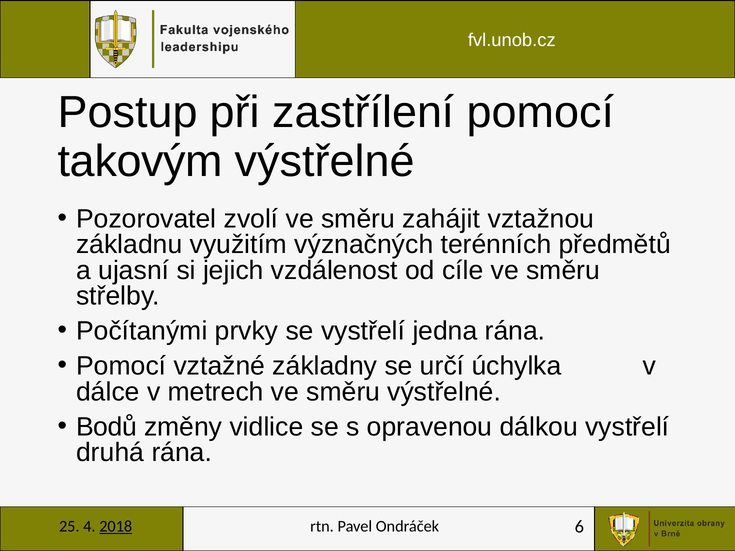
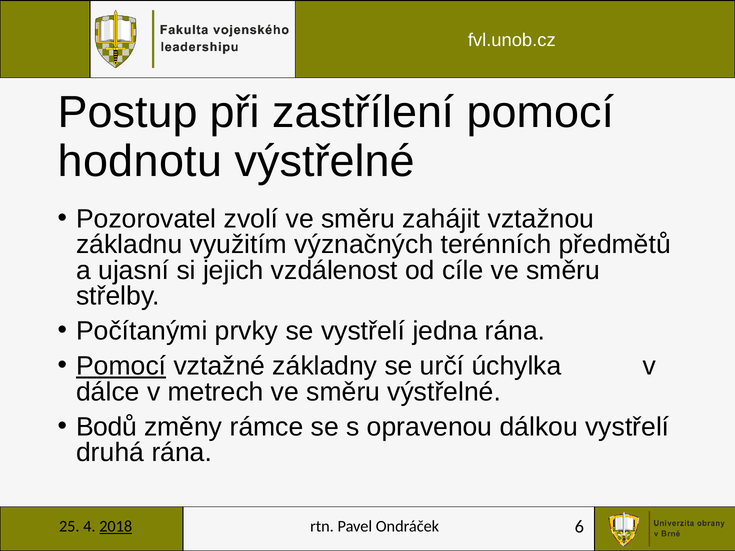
takovým: takovým -> hodnotu
Pomocí at (121, 366) underline: none -> present
vidlice: vidlice -> rámce
